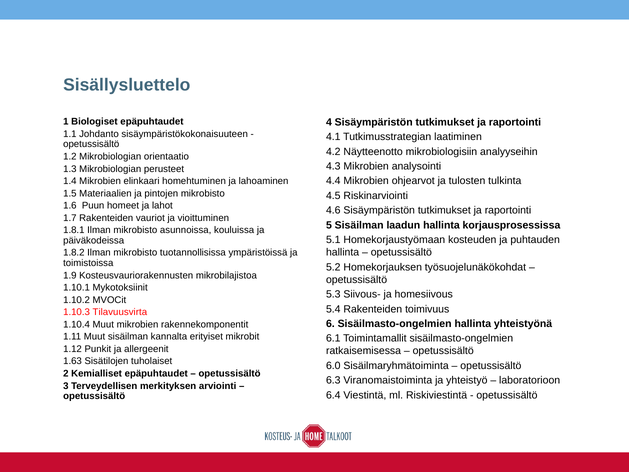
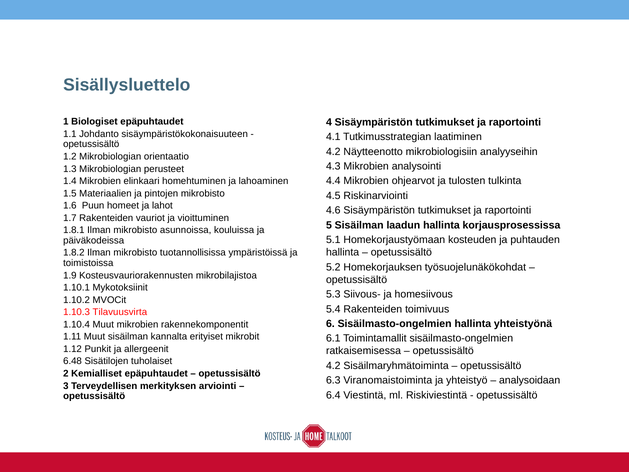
1.63: 1.63 -> 6.48
6.0 at (333, 366): 6.0 -> 4.2
laboratorioon: laboratorioon -> analysoidaan
